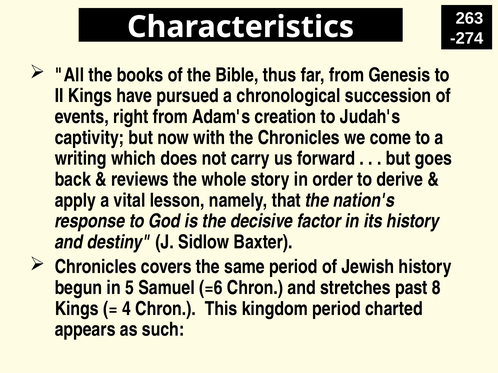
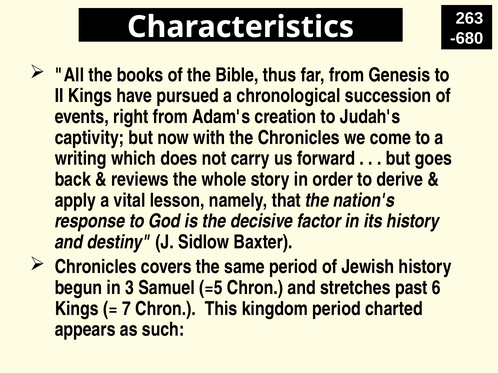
-274: -274 -> -680
5: 5 -> 3
=6: =6 -> =5
8: 8 -> 6
4: 4 -> 7
